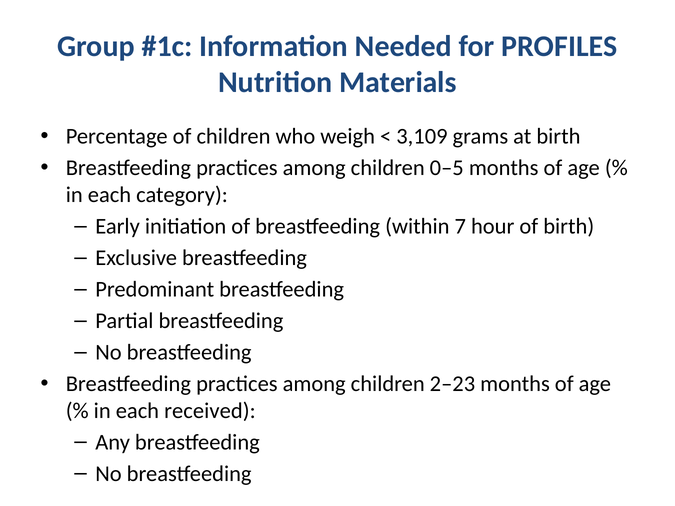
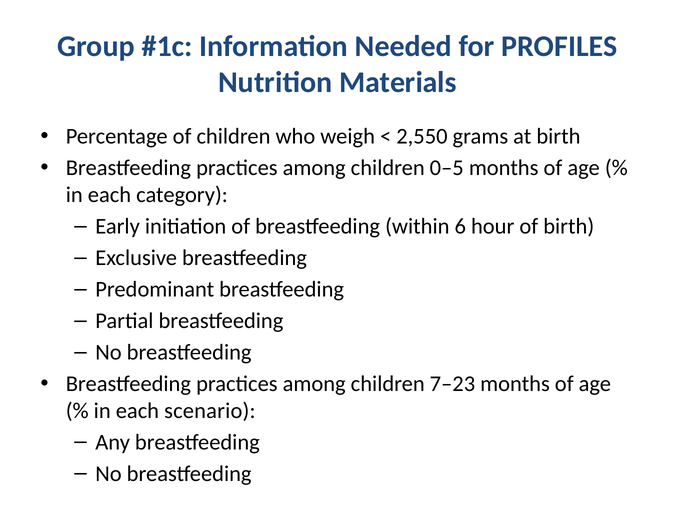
3,109: 3,109 -> 2,550
7: 7 -> 6
2–23: 2–23 -> 7–23
received: received -> scenario
